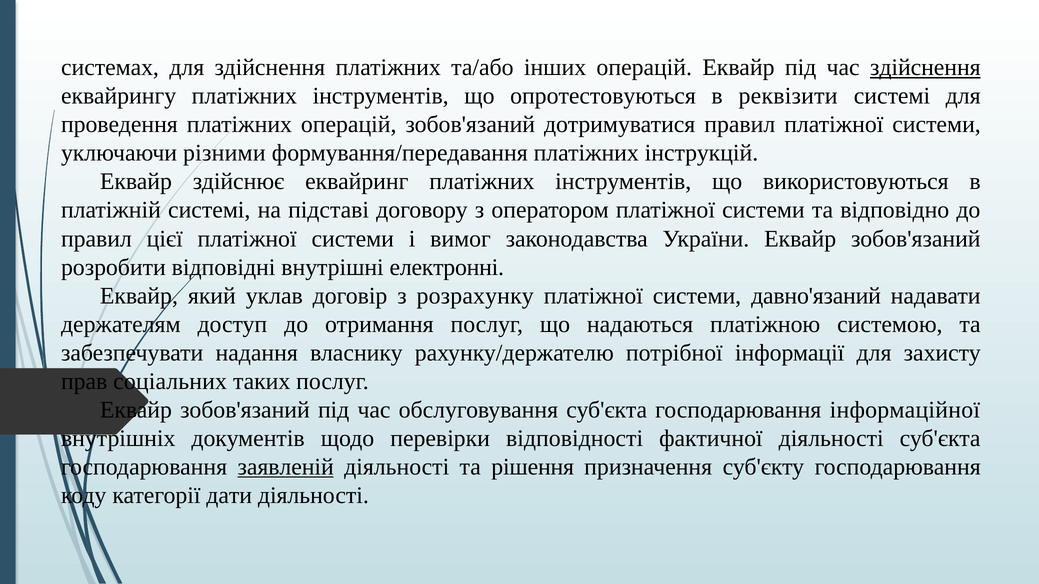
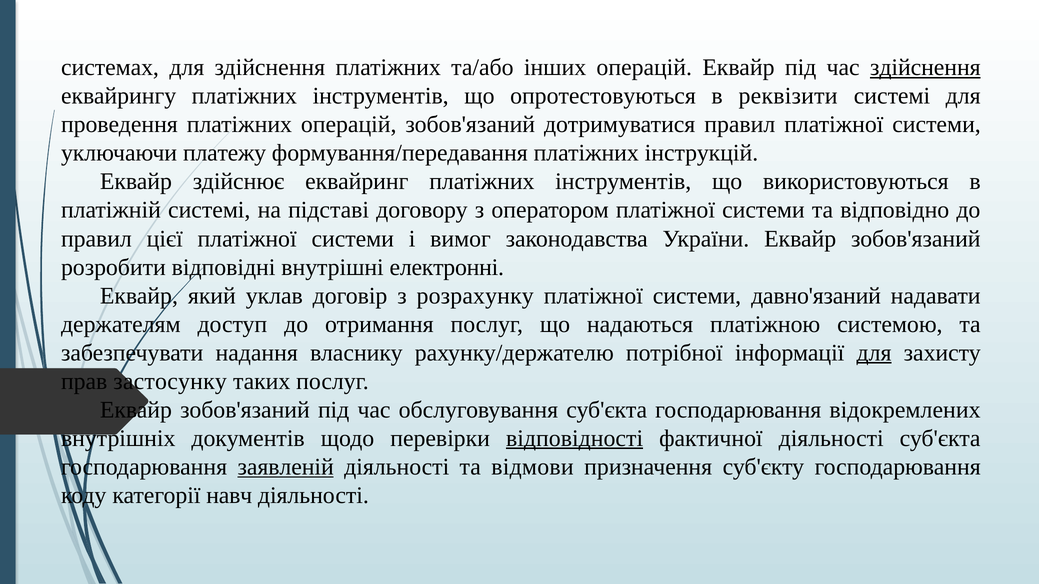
різними: різними -> платежу
для at (874, 353) underline: none -> present
соціальних: соціальних -> застосунку
інформаційної: інформаційної -> відокремлених
відповідності underline: none -> present
рішення: рішення -> відмови
дати: дати -> навч
